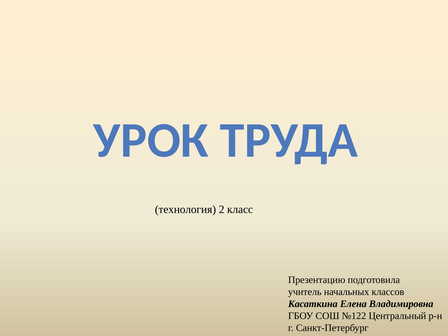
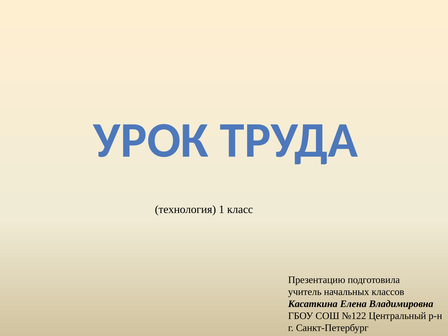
2: 2 -> 1
